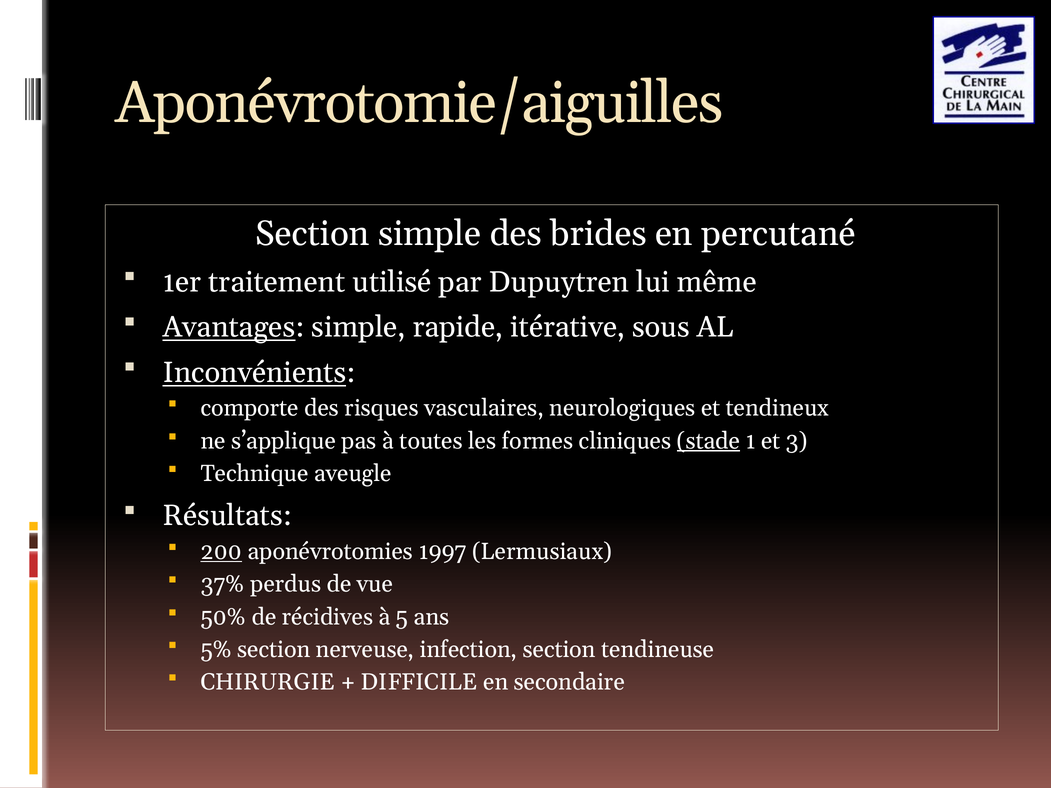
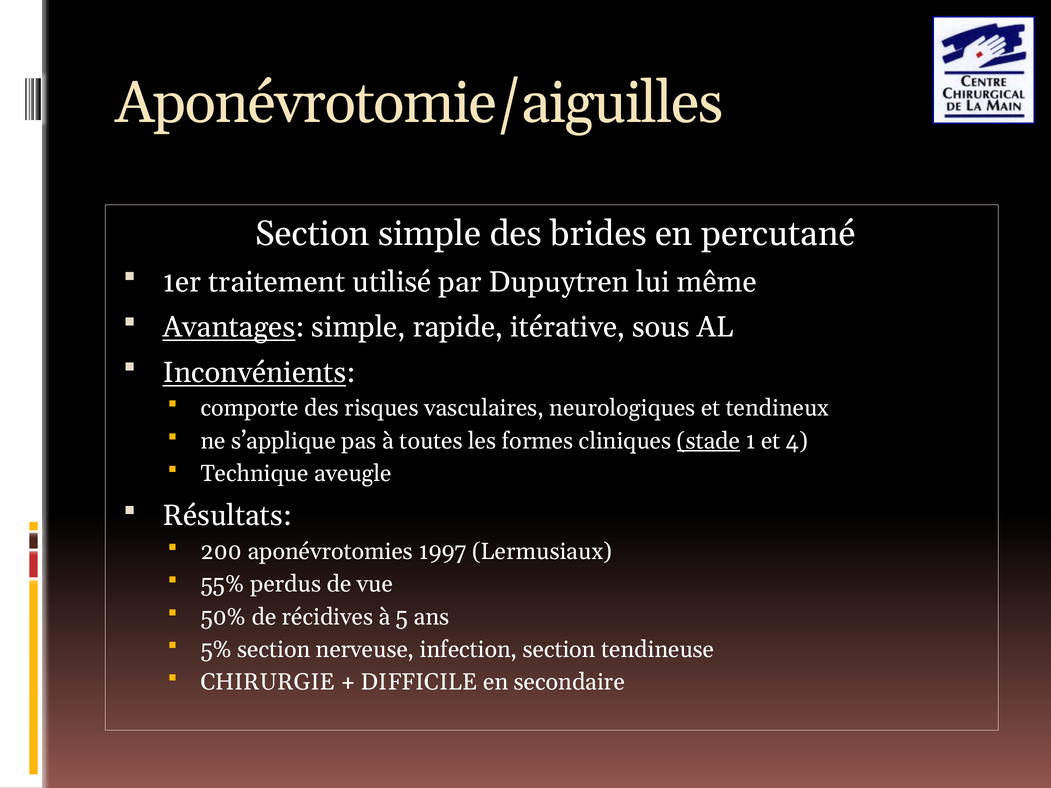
3: 3 -> 4
200 underline: present -> none
37%: 37% -> 55%
